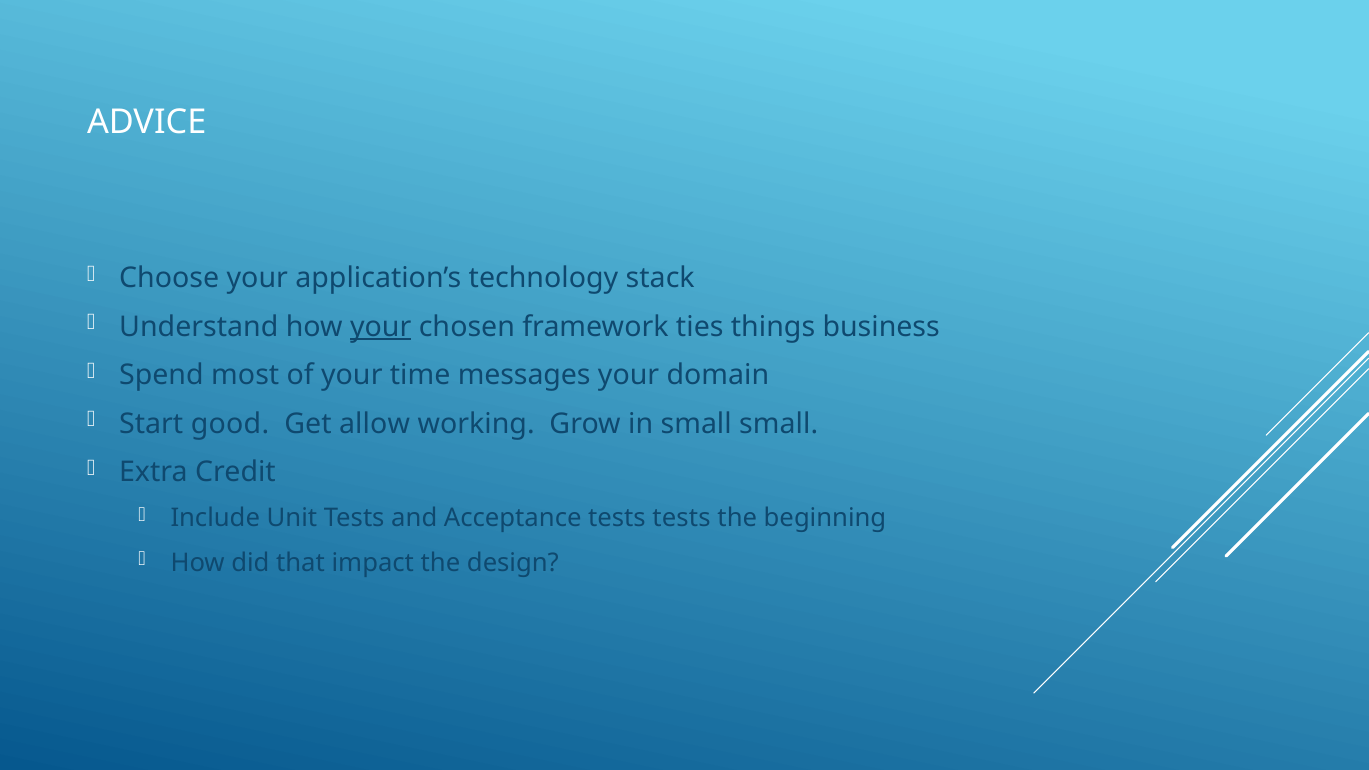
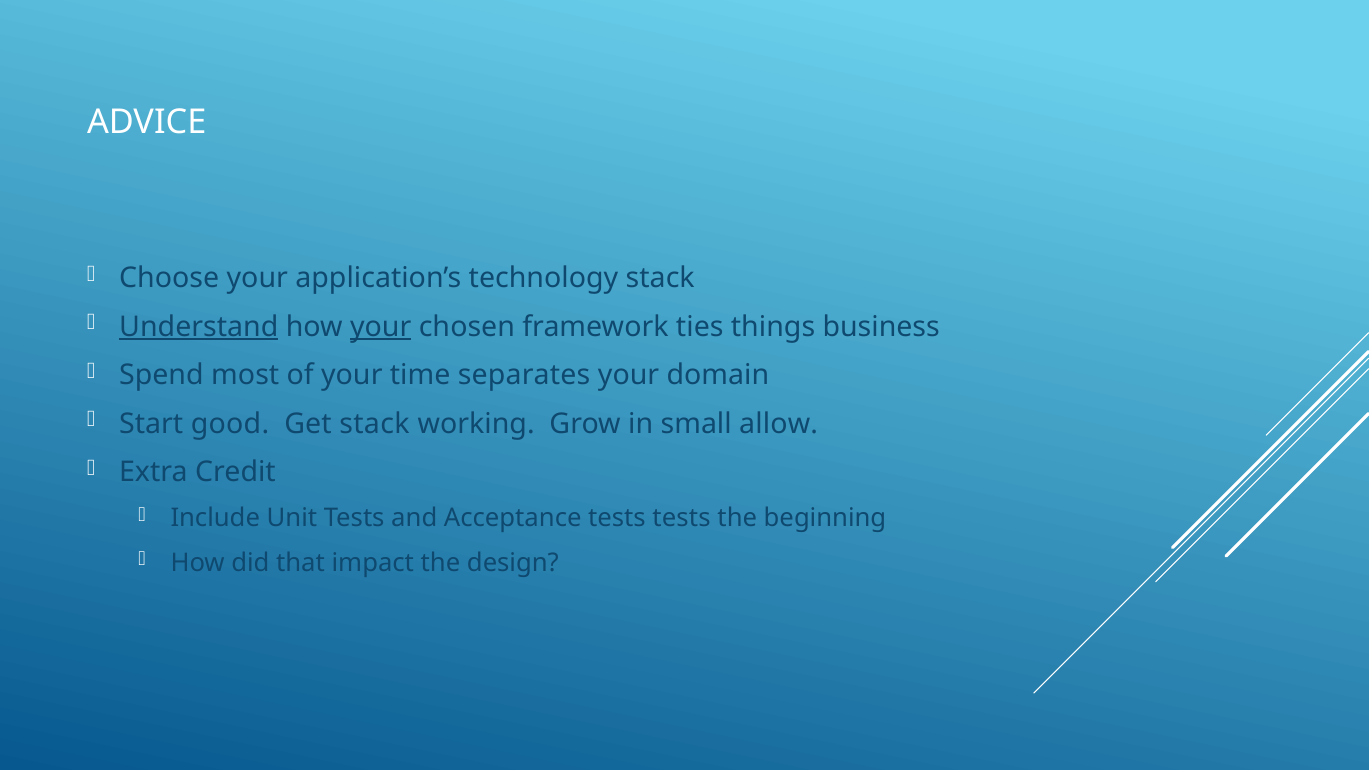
Understand underline: none -> present
messages: messages -> separates
Get allow: allow -> stack
small small: small -> allow
